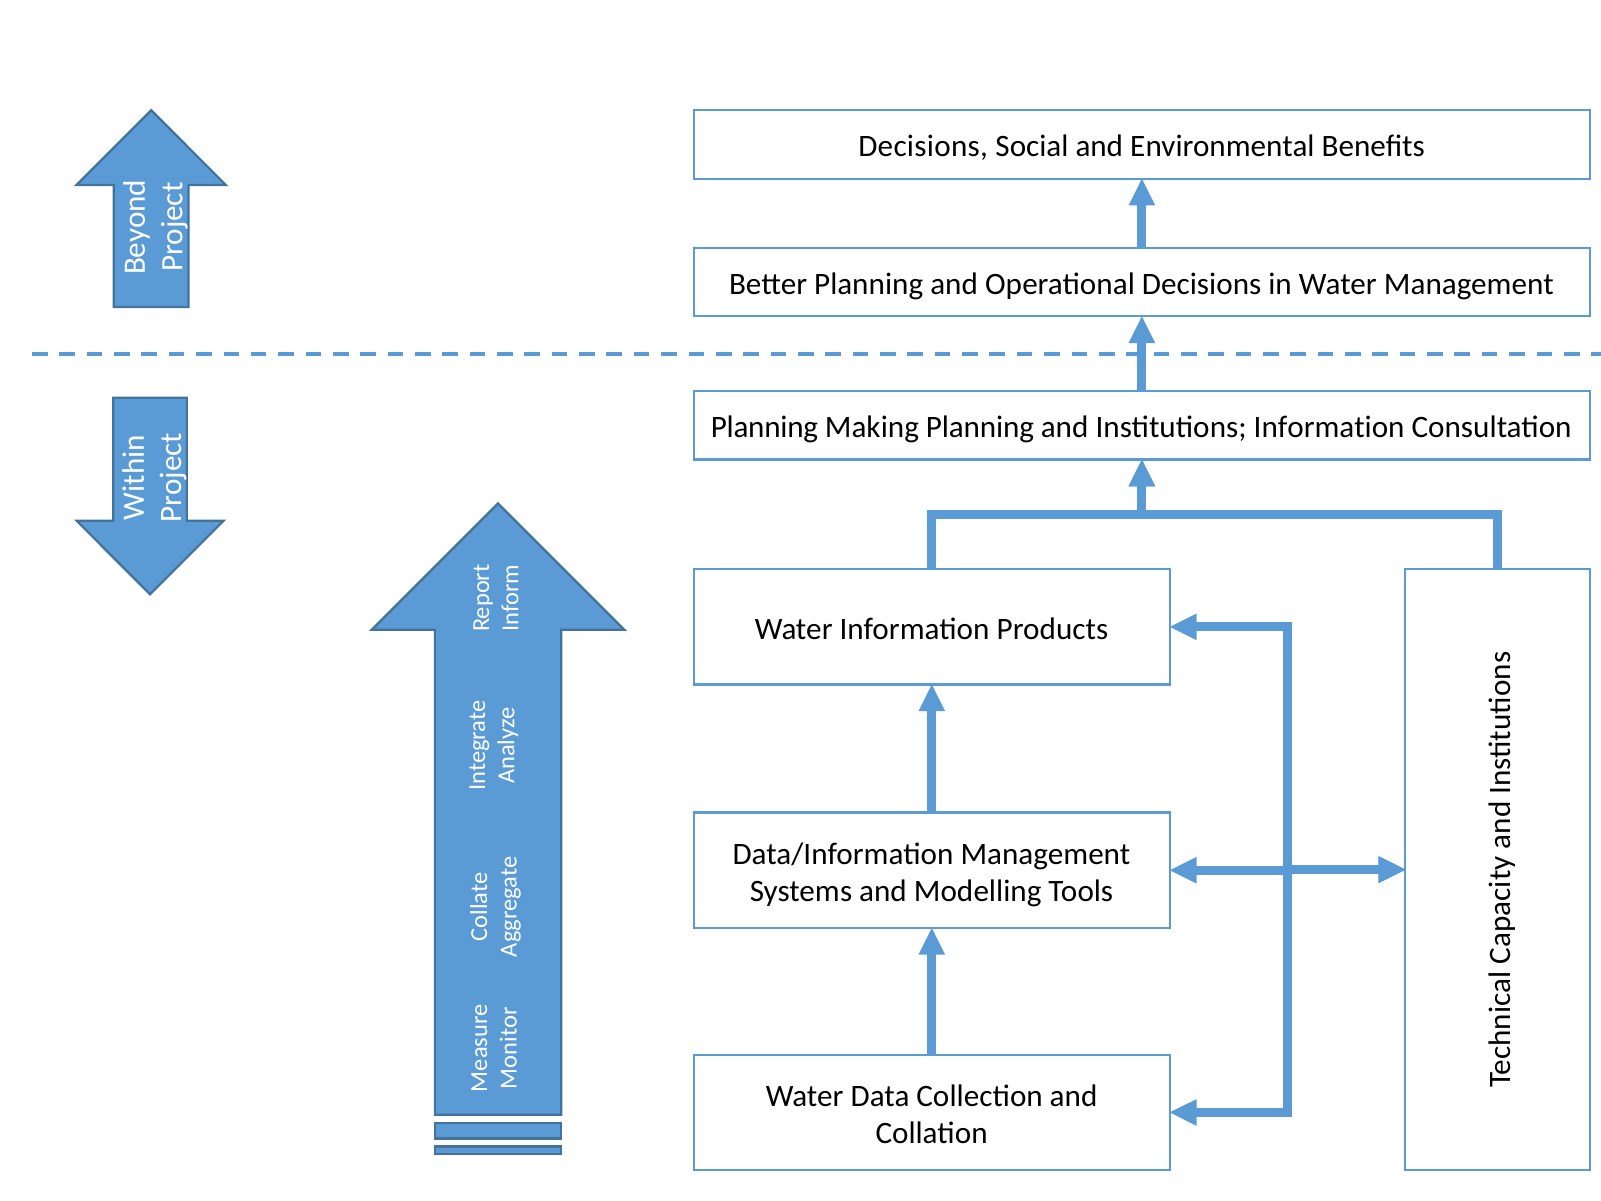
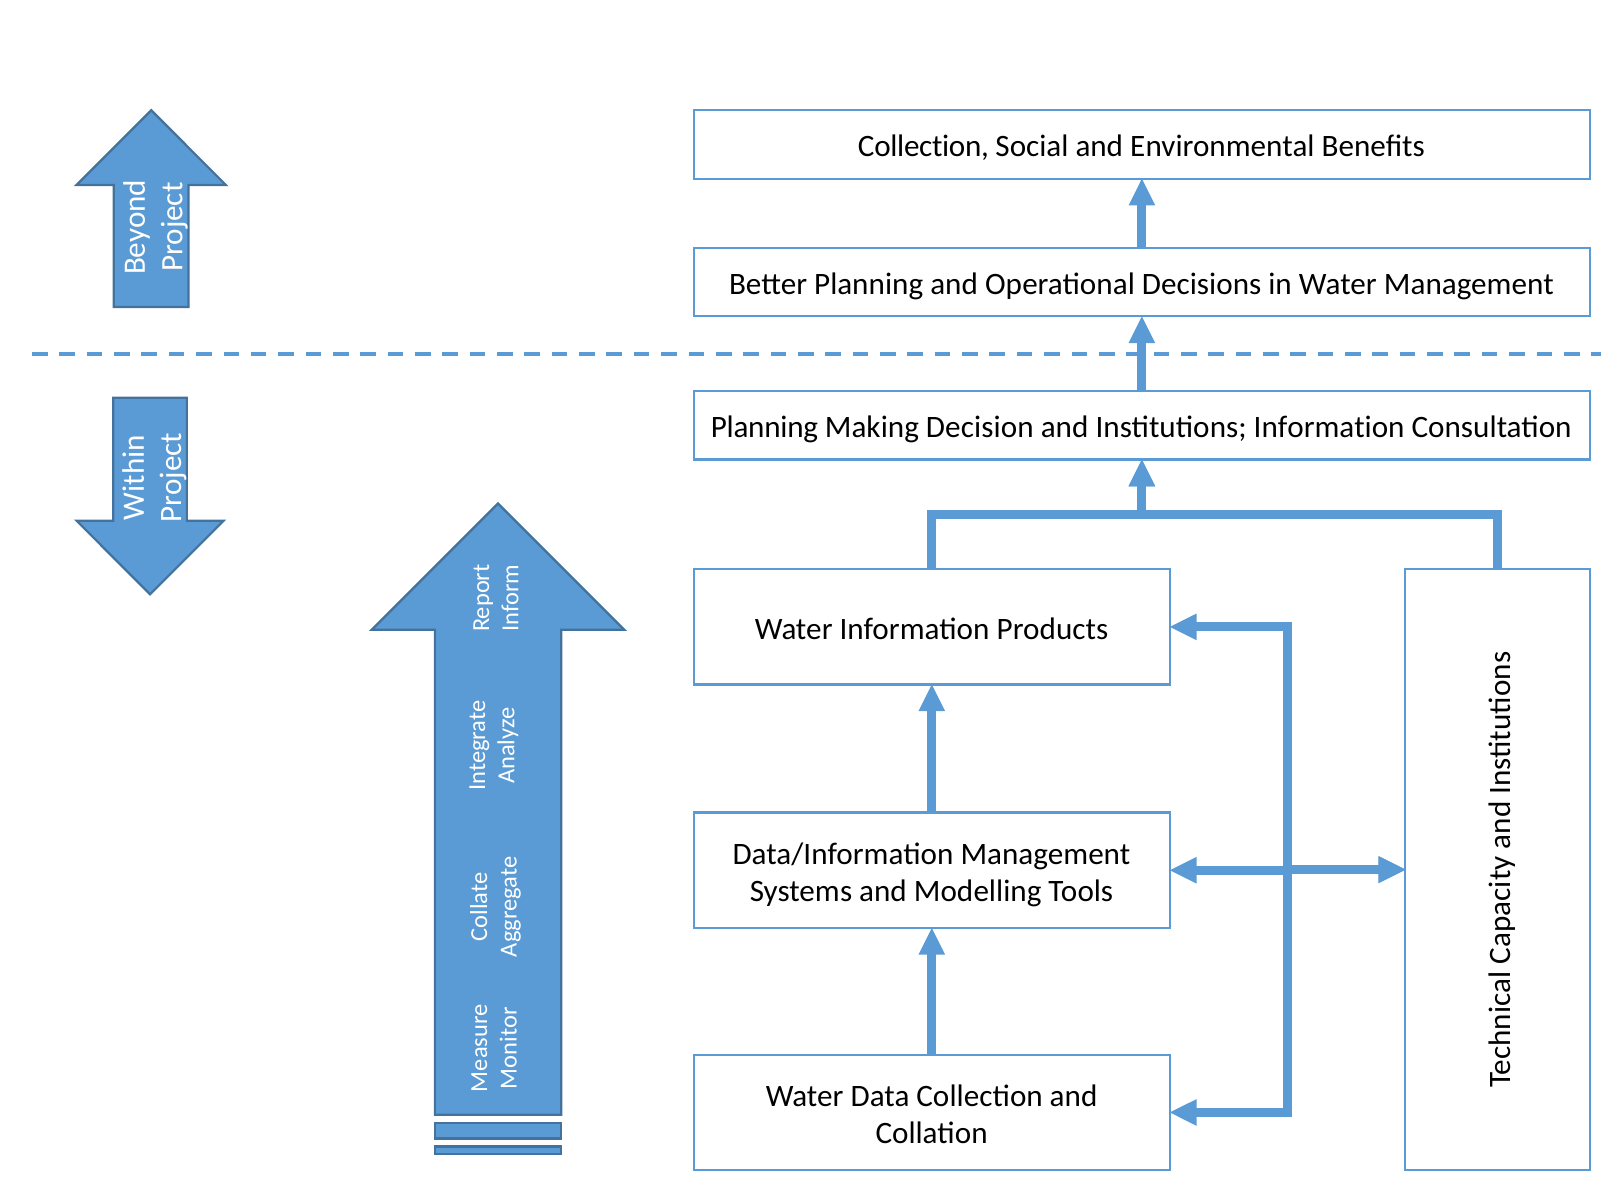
Decisions at (923, 147): Decisions -> Collection
Making Planning: Planning -> Decision
